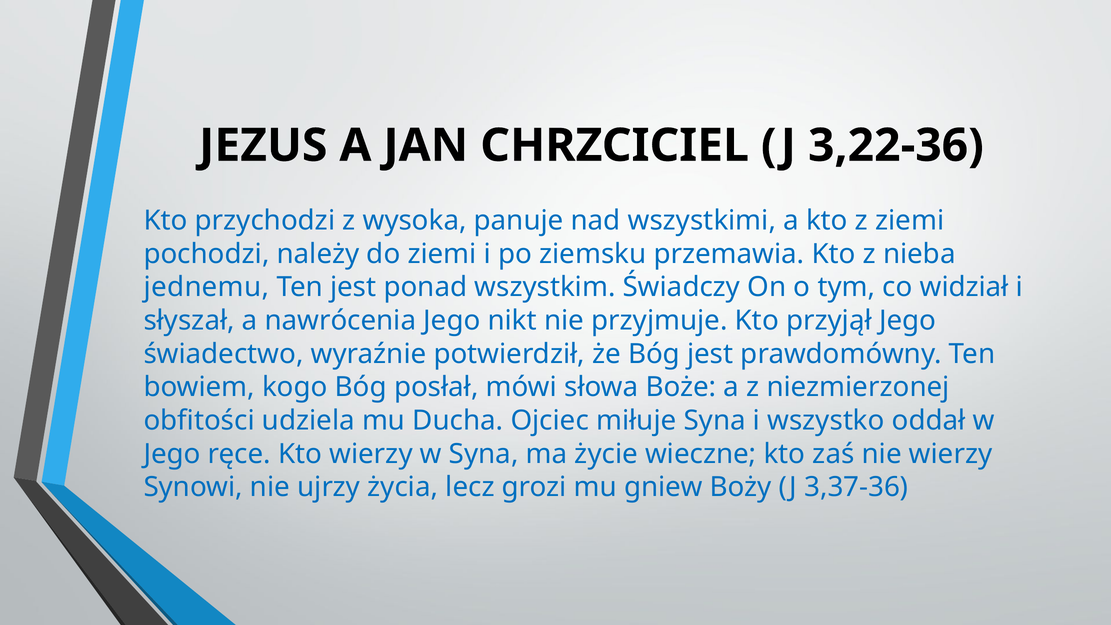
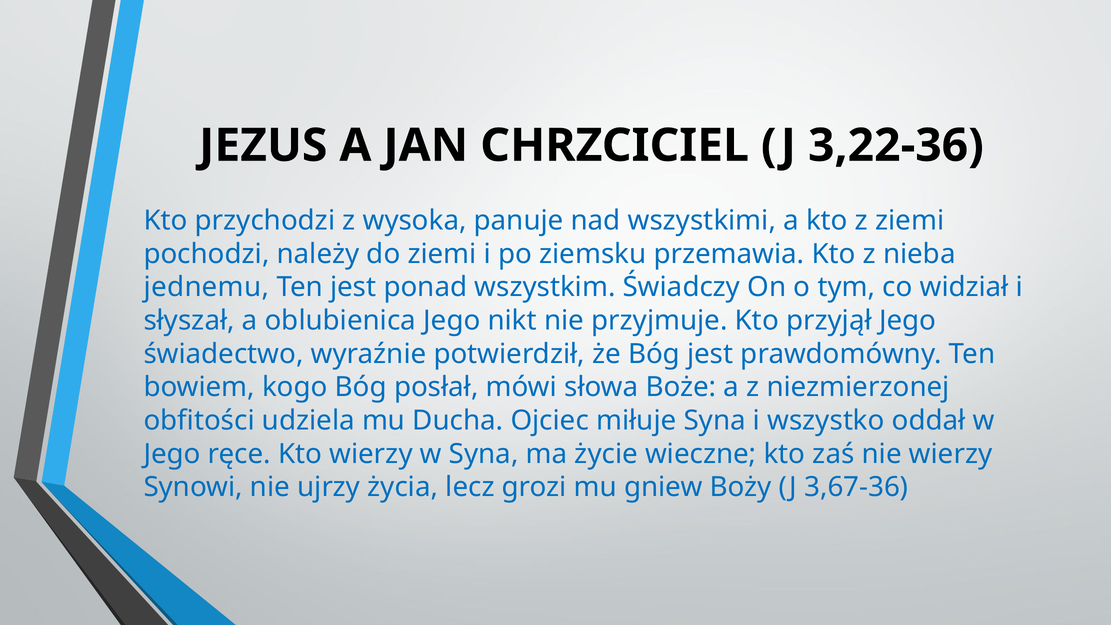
nawrócenia: nawrócenia -> oblubienica
3,37-36: 3,37-36 -> 3,67-36
